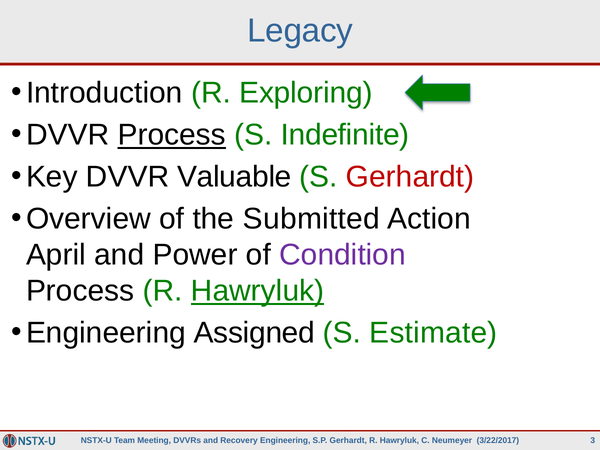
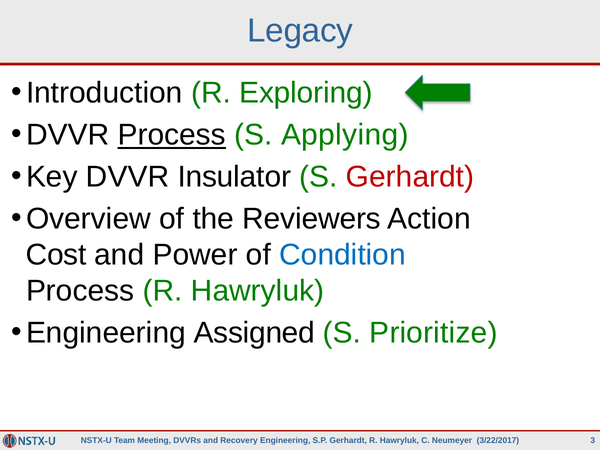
Indefinite: Indefinite -> Applying
Valuable: Valuable -> Insulator
Submitted: Submitted -> Reviewers
April: April -> Cost
Condition colour: purple -> blue
Hawryluk at (258, 291) underline: present -> none
Estimate: Estimate -> Prioritize
